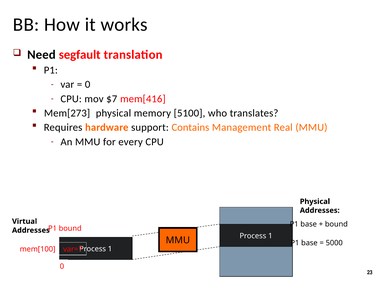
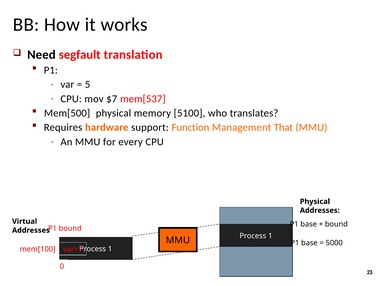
0 at (88, 84): 0 -> 5
mem[416: mem[416 -> mem[537
Mem[273: Mem[273 -> Mem[500
Contains: Contains -> Function
Real: Real -> That
